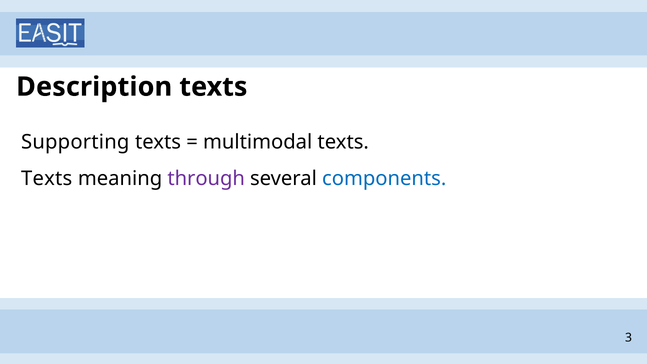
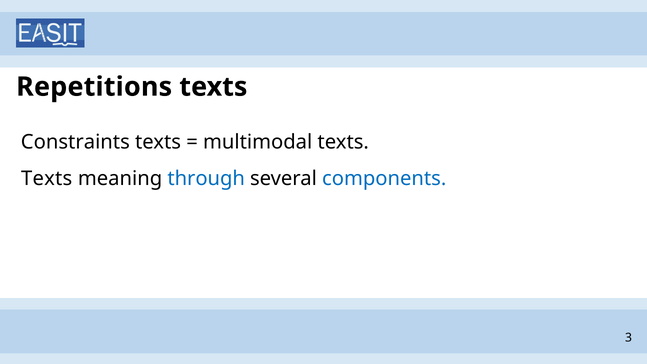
Description: Description -> Repetitions
Supporting: Supporting -> Constraints
through colour: purple -> blue
